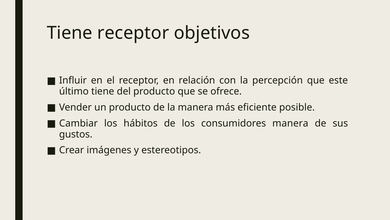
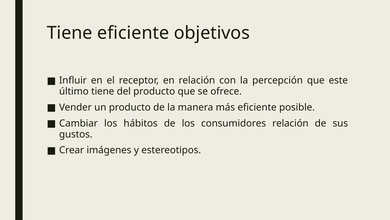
Tiene receptor: receptor -> eficiente
consumidores manera: manera -> relación
